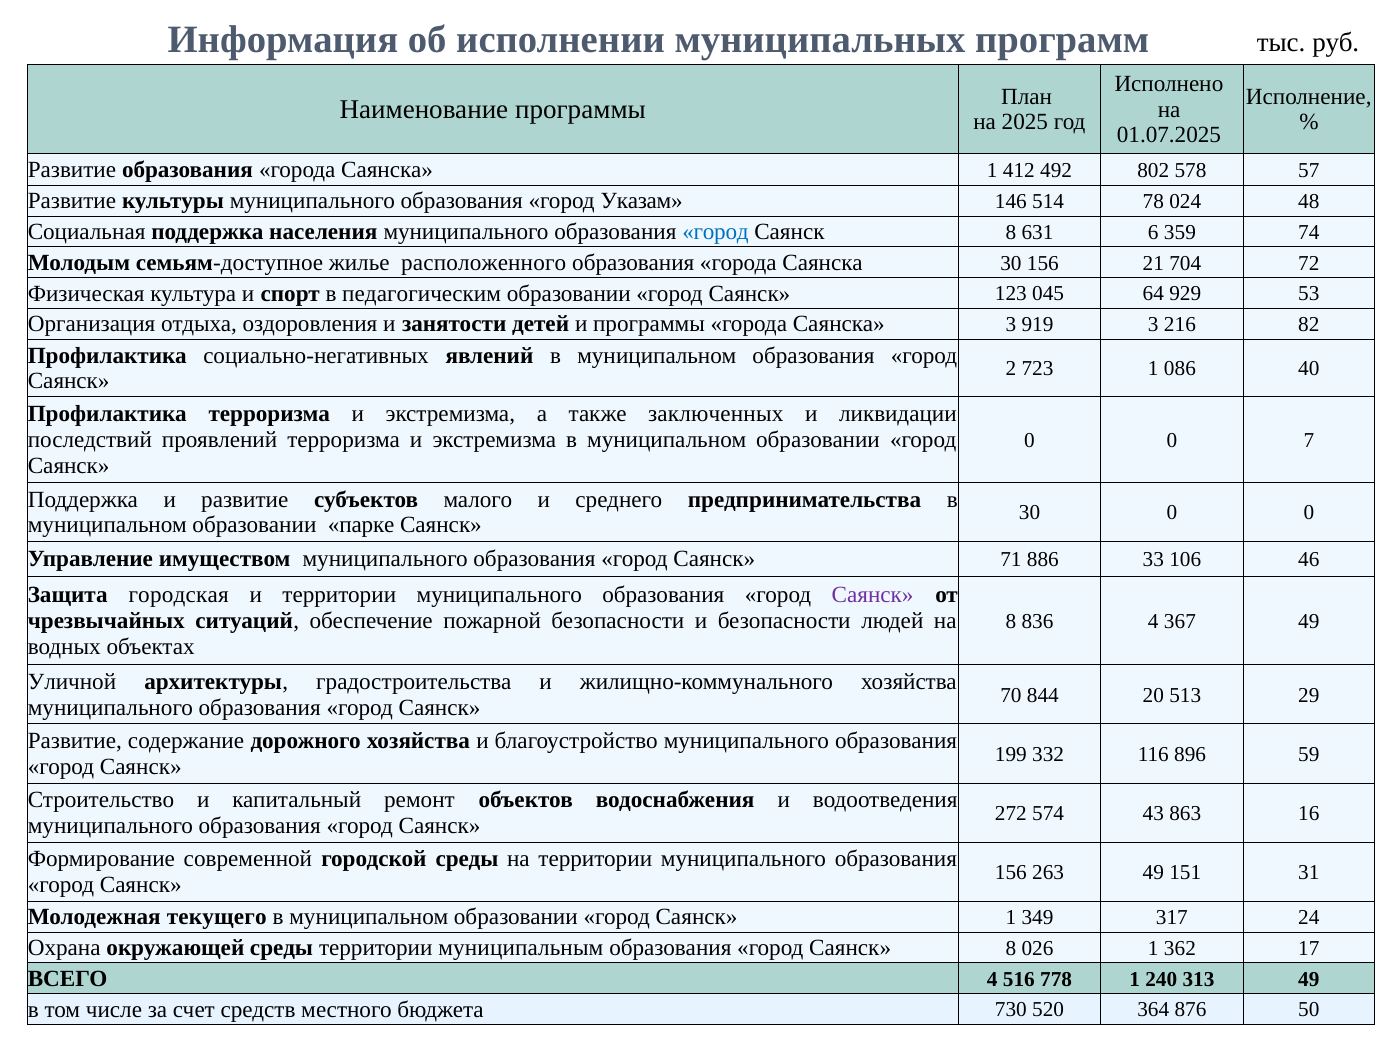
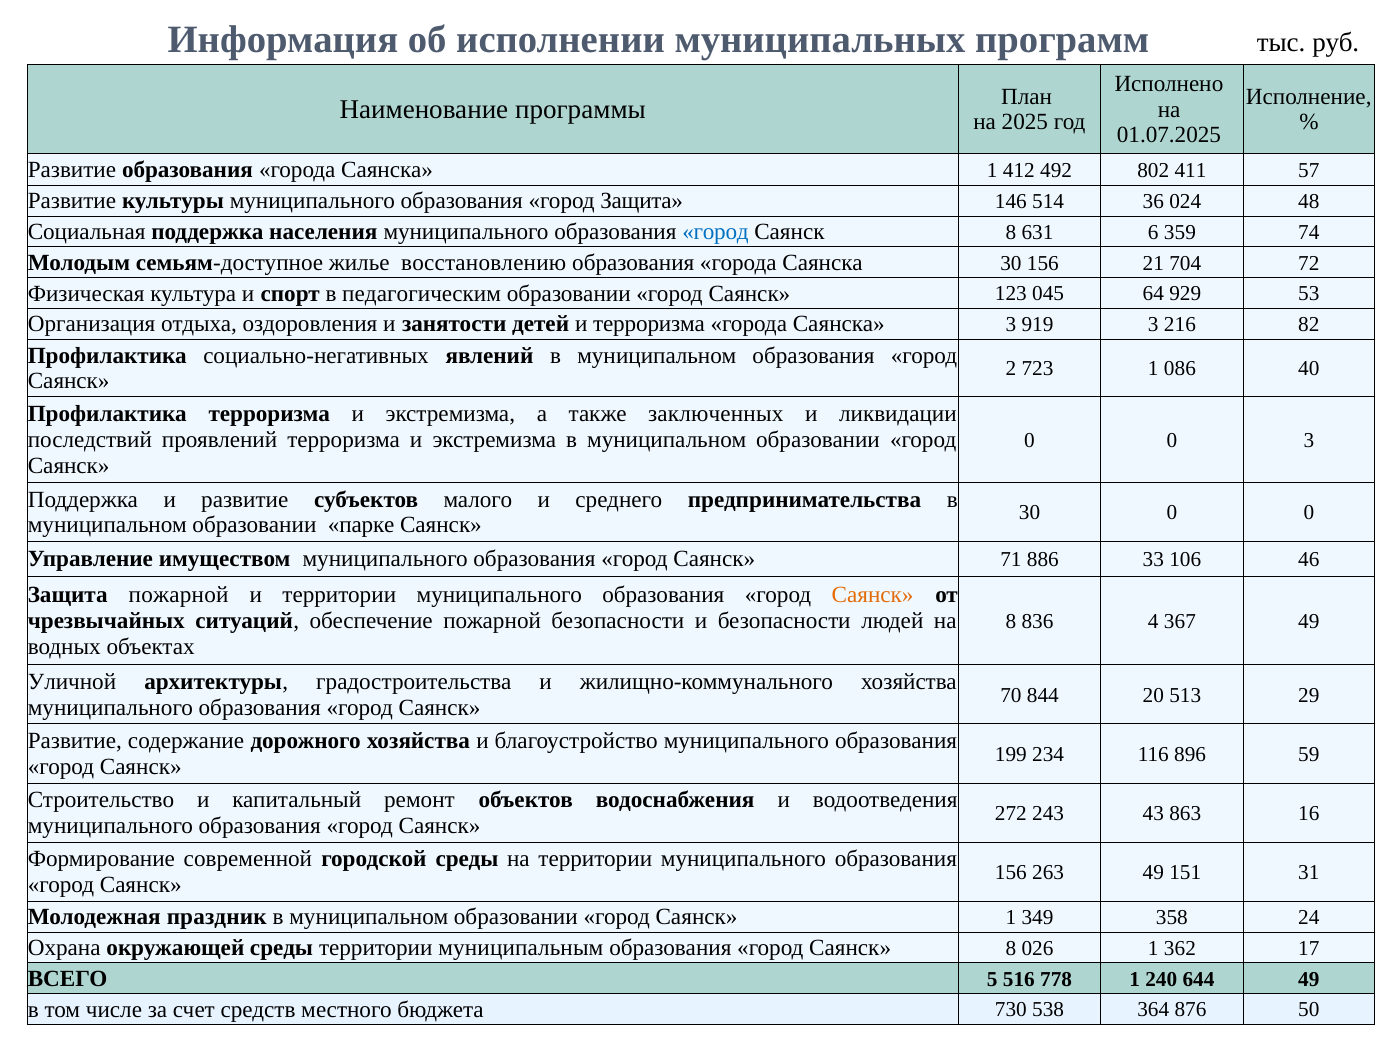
578: 578 -> 411
город Указам: Указам -> Защита
78: 78 -> 36
расположенного: расположенного -> восстановлению
и программы: программы -> терроризма
0 7: 7 -> 3
Защита городская: городская -> пожарной
Саянск at (873, 595) colour: purple -> orange
332: 332 -> 234
574: 574 -> 243
текущего: текущего -> праздник
317: 317 -> 358
ВСЕГО 4: 4 -> 5
313: 313 -> 644
520: 520 -> 538
